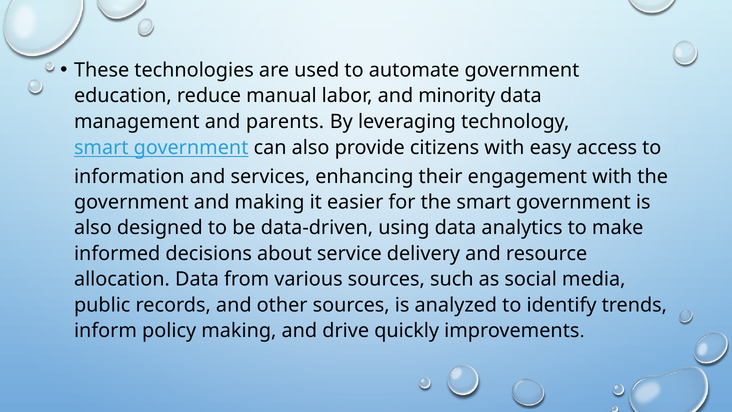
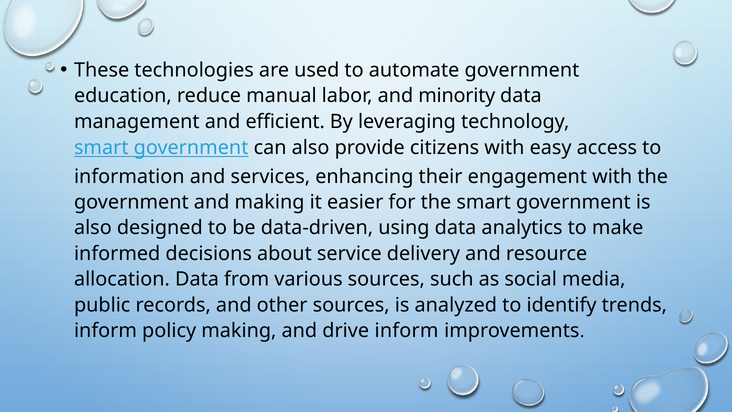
parents: parents -> efficient
drive quickly: quickly -> inform
